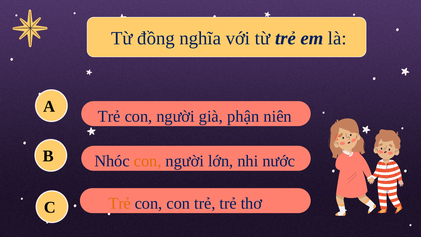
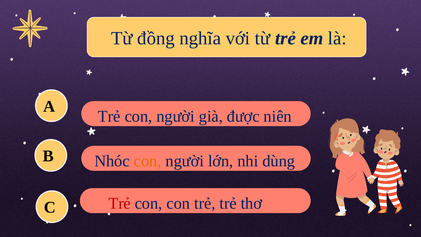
phận: phận -> được
nước: nước -> dùng
Trẻ at (120, 203) colour: orange -> red
